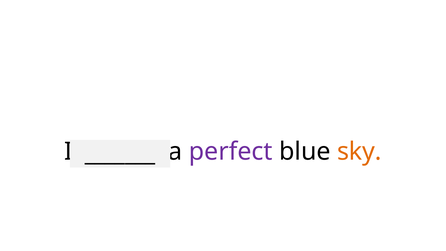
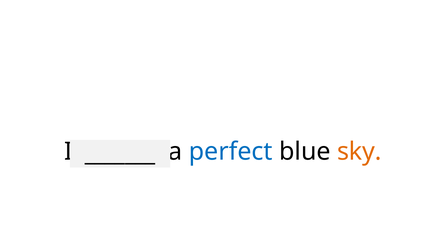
perfect colour: purple -> blue
